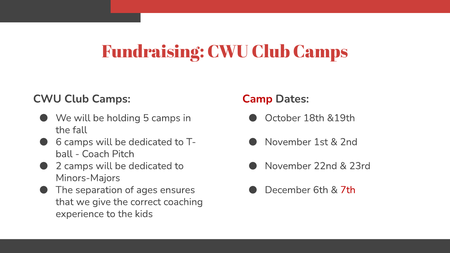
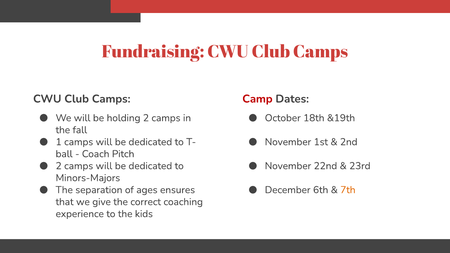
holding 5: 5 -> 2
6: 6 -> 1
7th colour: red -> orange
